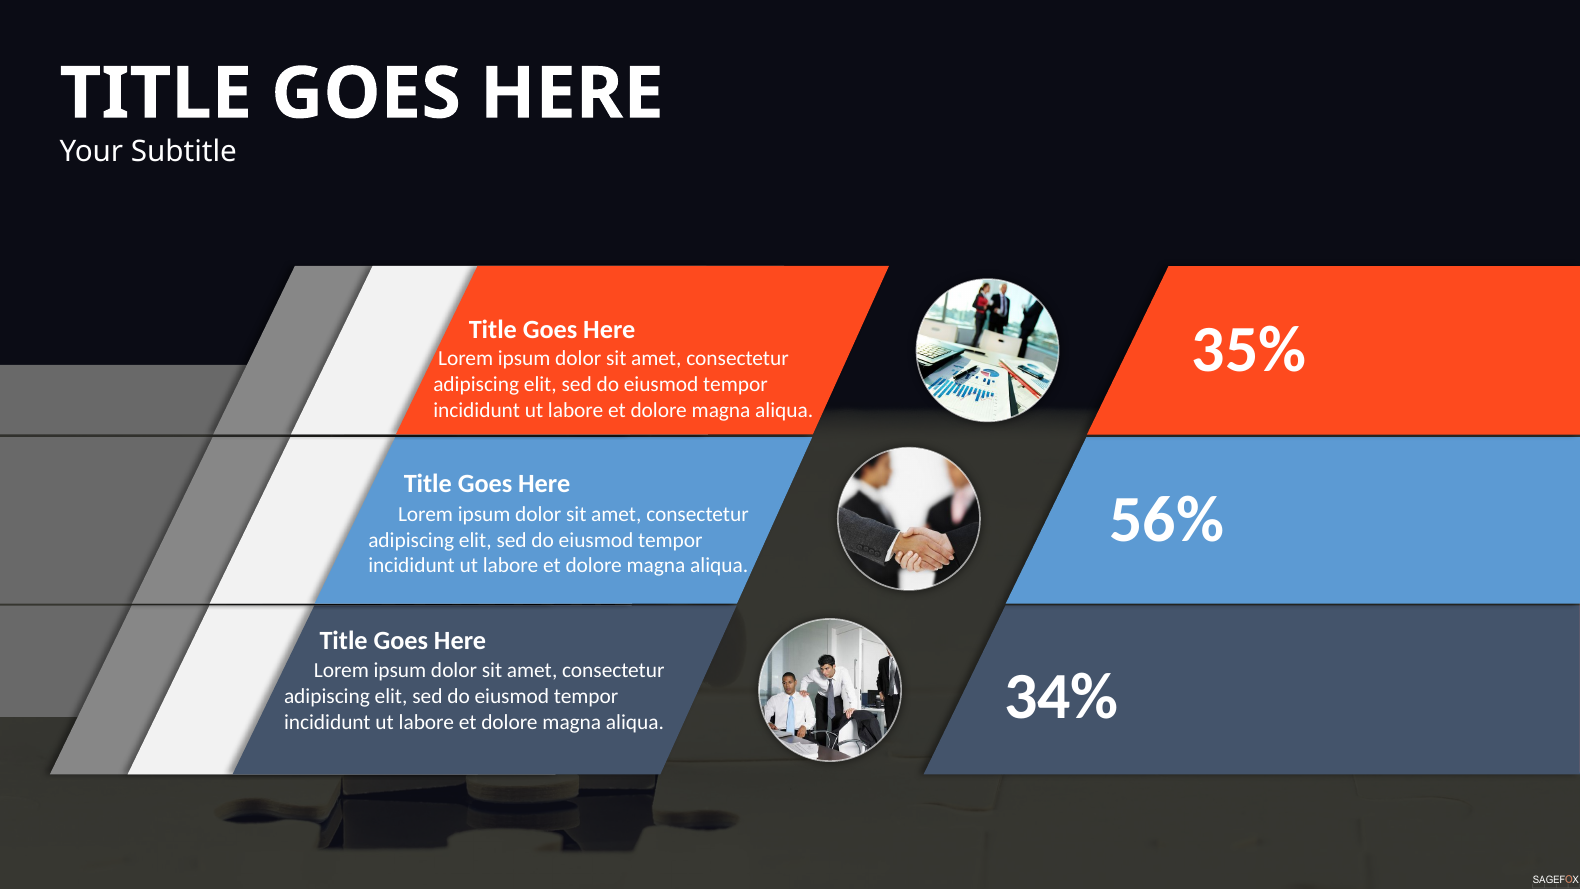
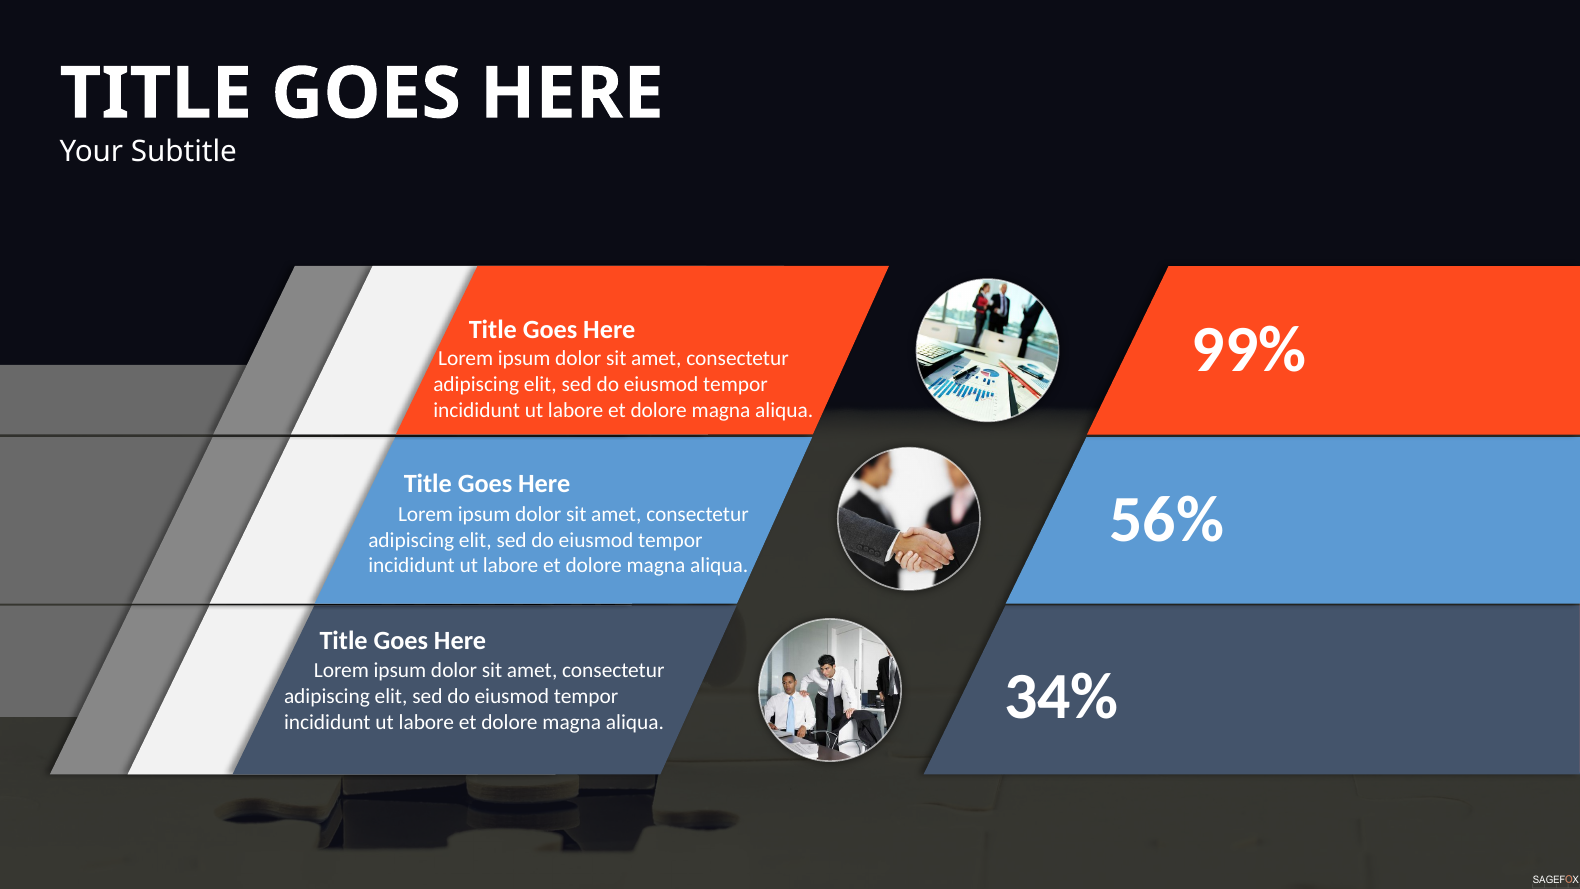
35%: 35% -> 99%
